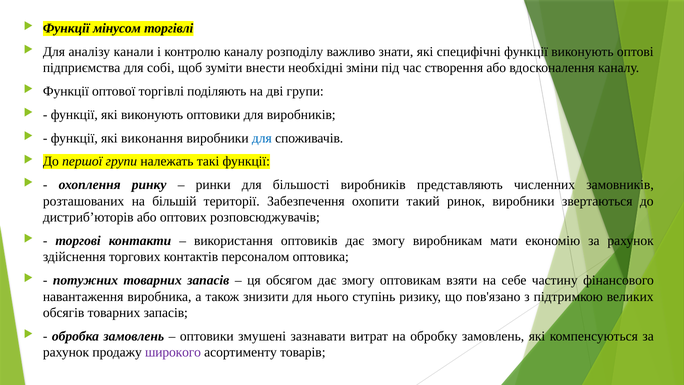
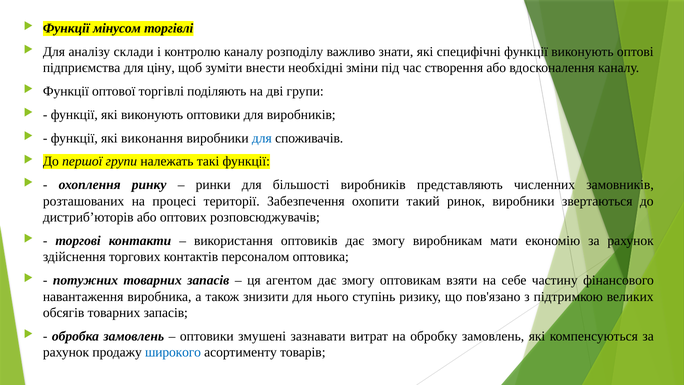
канали: канали -> склади
собі: собі -> ціну
більшій: більшій -> процесі
обсягом: обсягом -> агентом
широкого colour: purple -> blue
